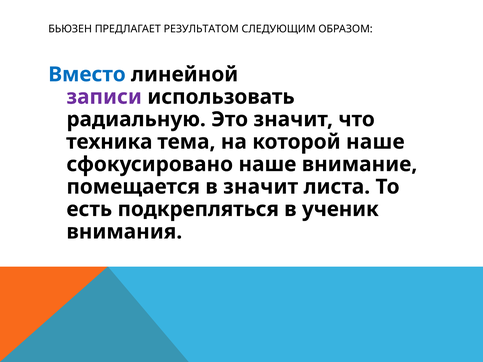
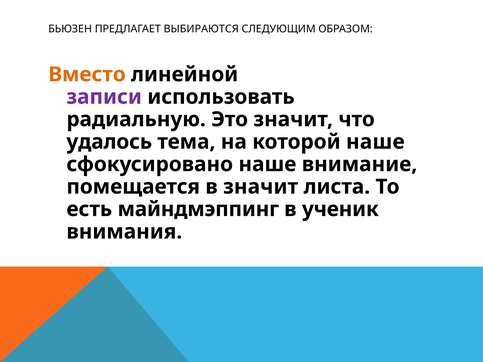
РЕЗУЛЬТАТОМ: РЕЗУЛЬТАТОМ -> ВЫБИРАЮТСЯ
Вместо colour: blue -> orange
техника: техника -> удалось
подкрепляться: подкрепляться -> майндмэппинг
